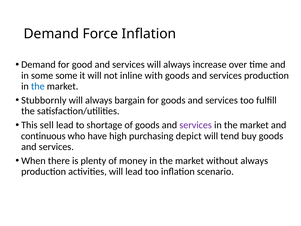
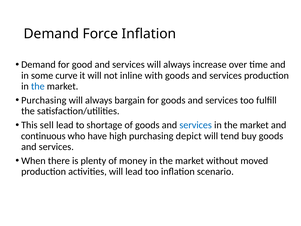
some some: some -> curve
Stubbornly at (44, 100): Stubbornly -> Purchasing
services at (196, 125) colour: purple -> blue
without always: always -> moved
